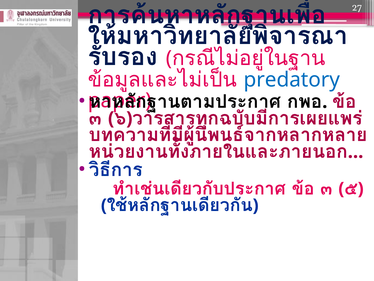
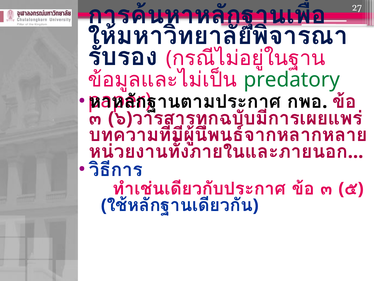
predatory colour: blue -> green
